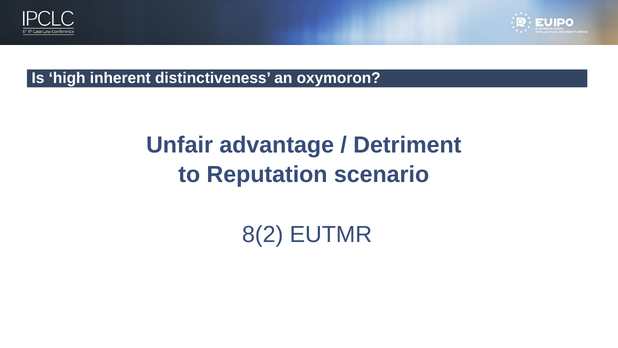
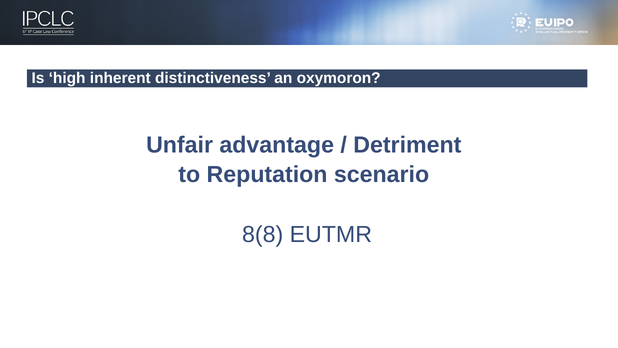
8(2: 8(2 -> 8(8
